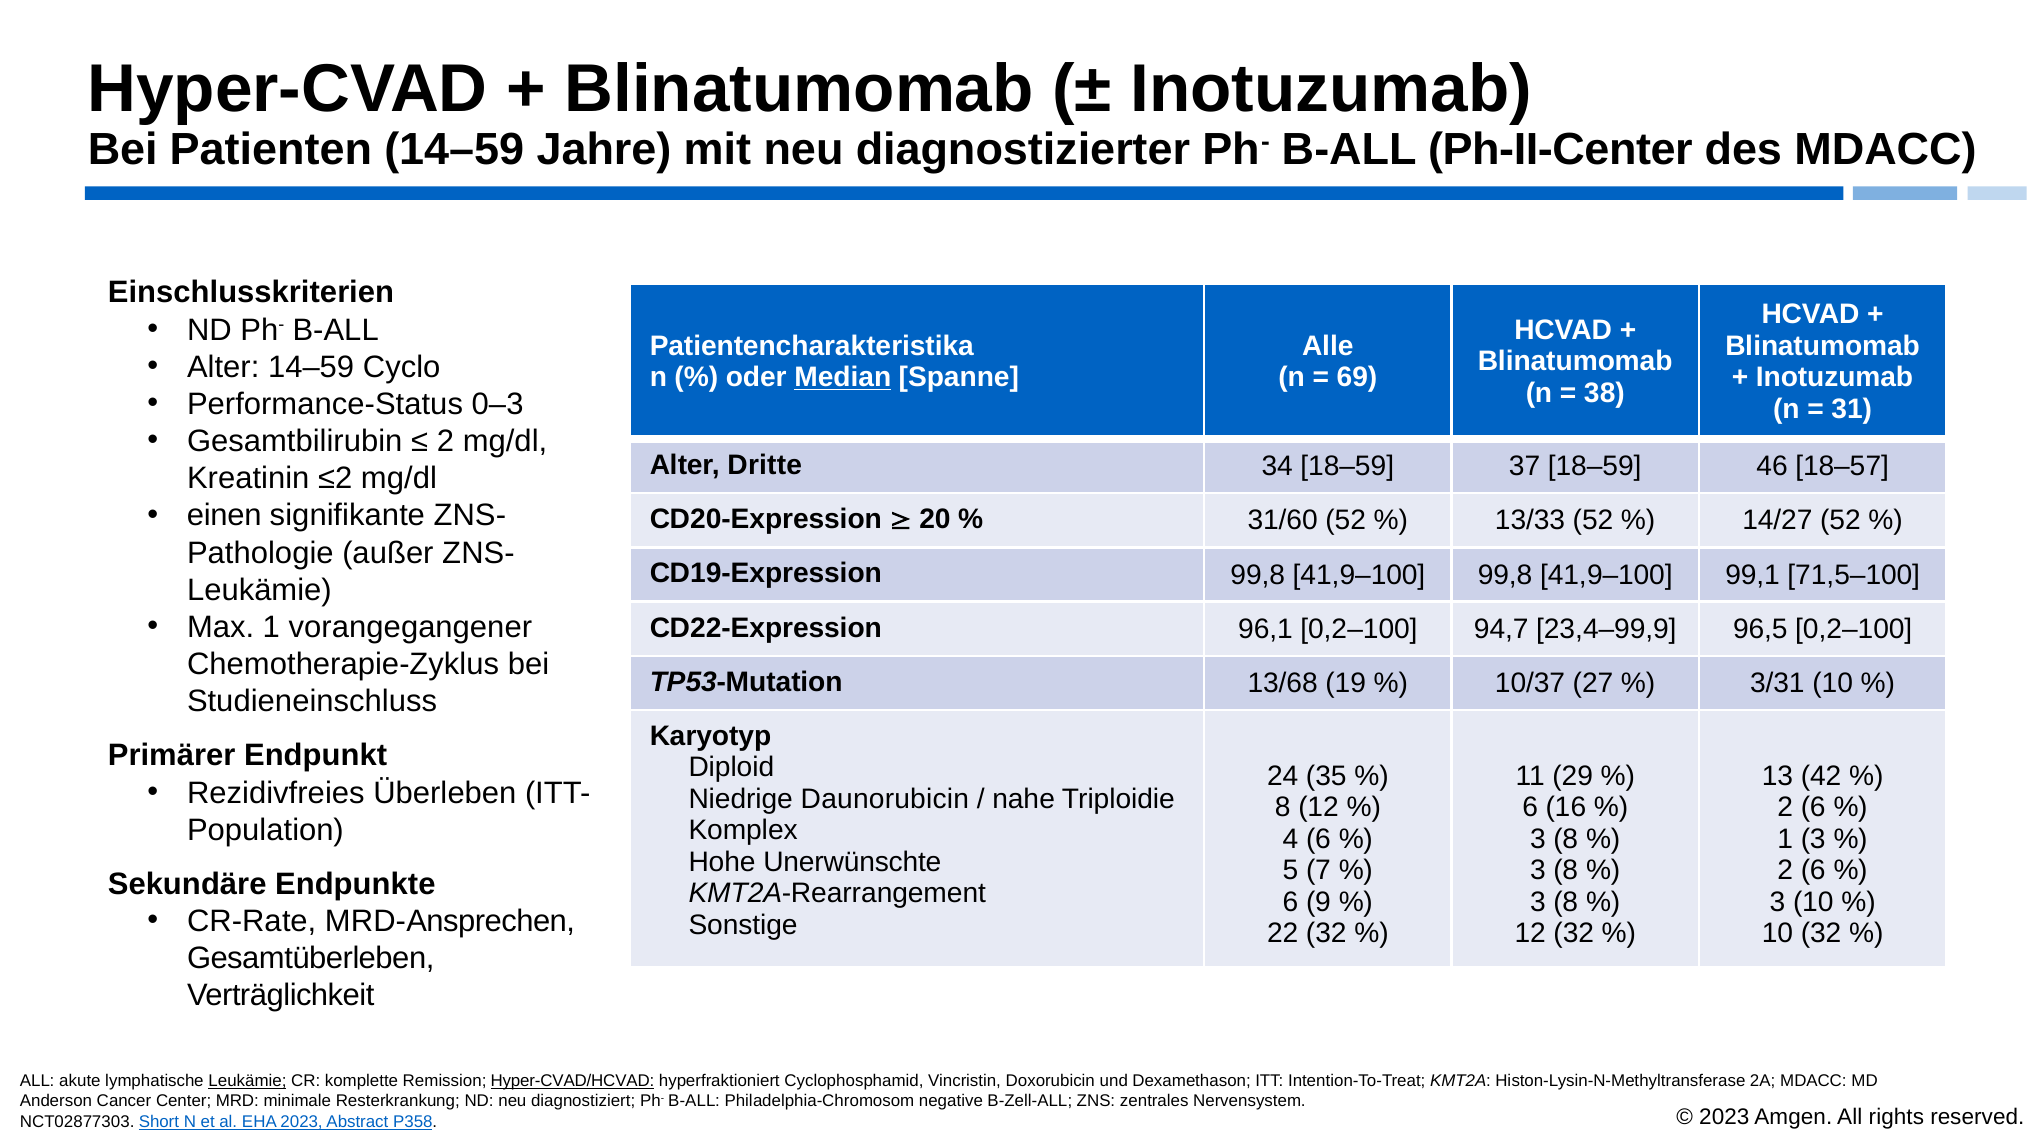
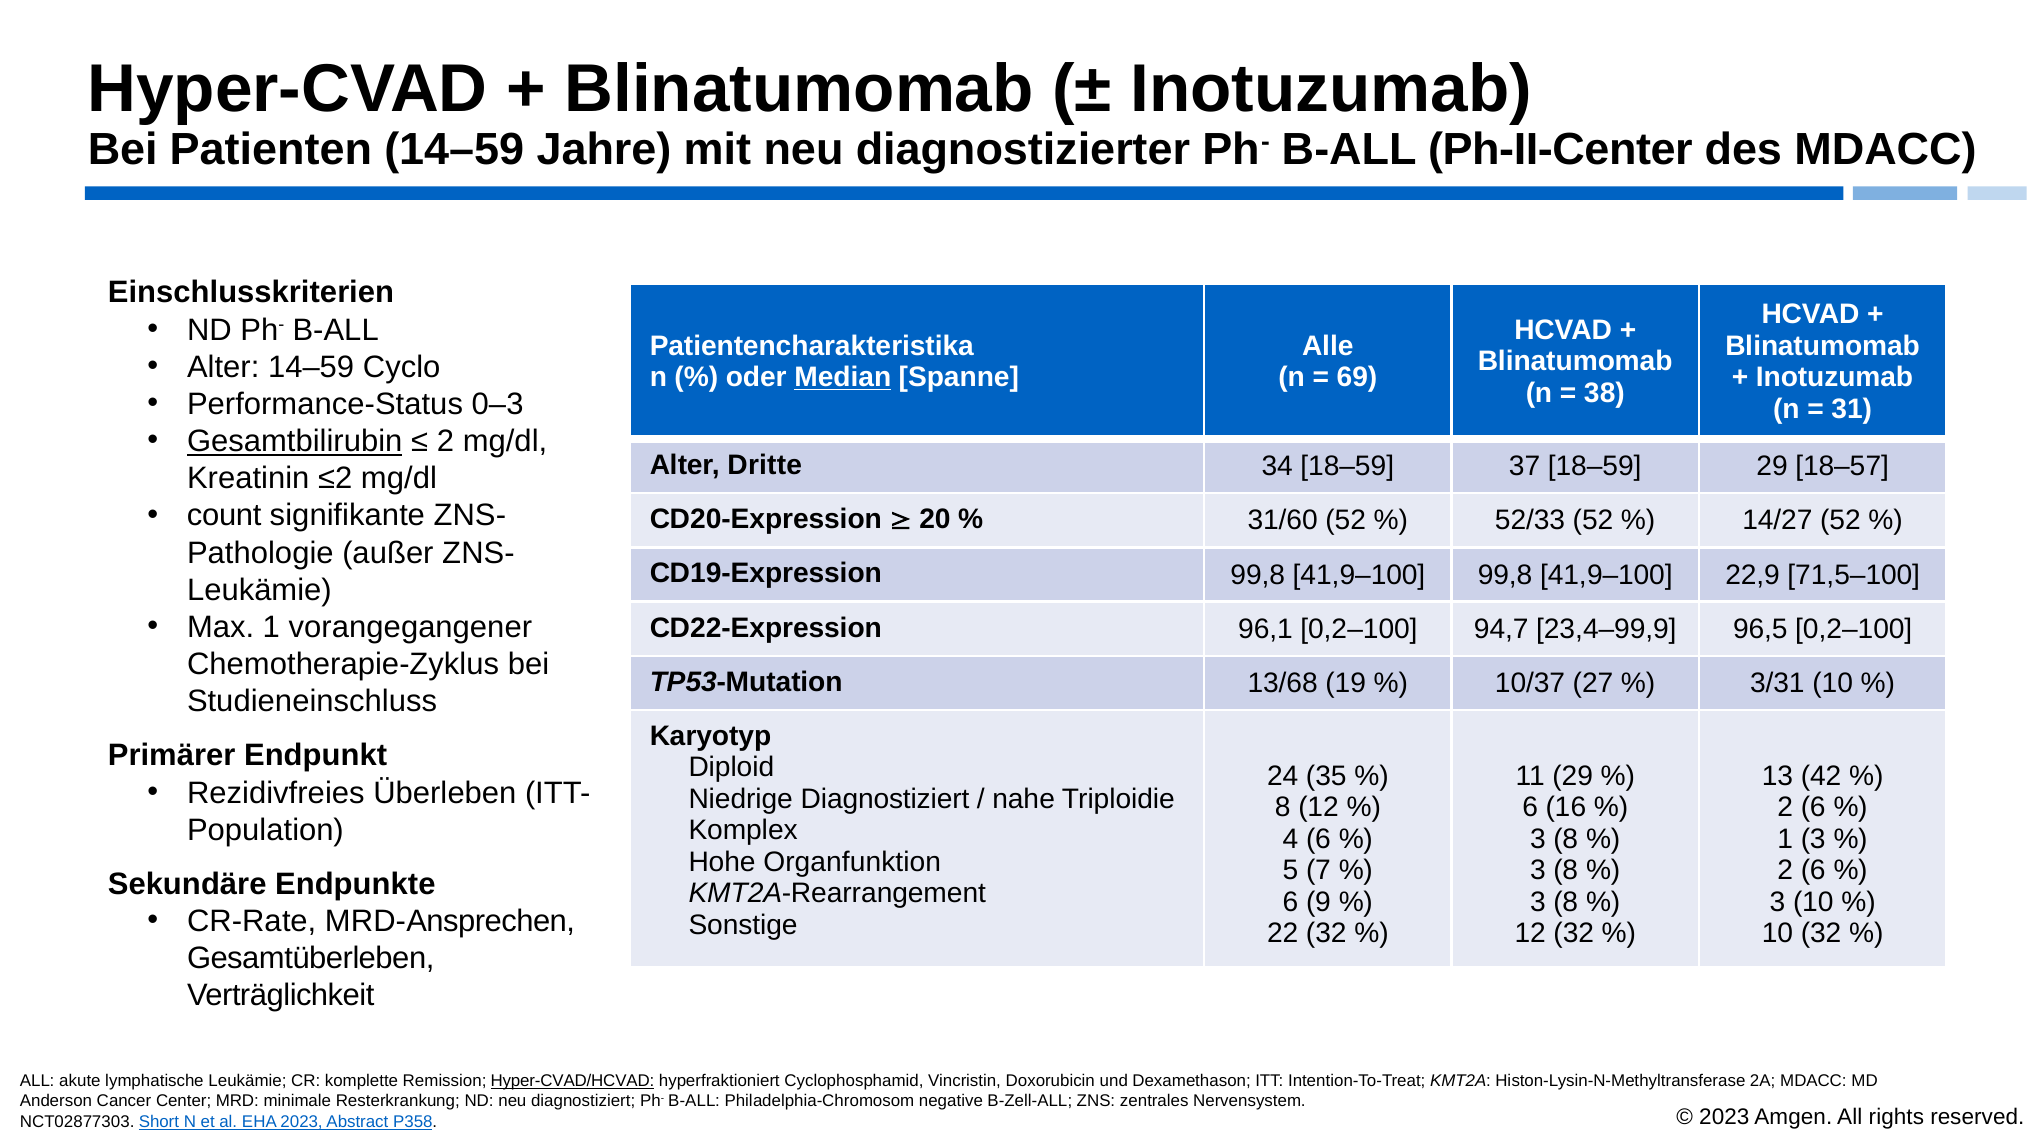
Gesamtbilirubin underline: none -> present
18–59 46: 46 -> 29
einen: einen -> count
13/33: 13/33 -> 52/33
99,1: 99,1 -> 22,9
Niedrige Daunorubicin: Daunorubicin -> Diagnostiziert
Unerwünschte: Unerwünschte -> Organfunktion
Leukämie at (247, 1081) underline: present -> none
